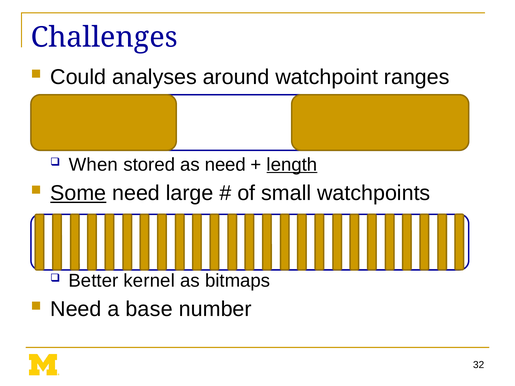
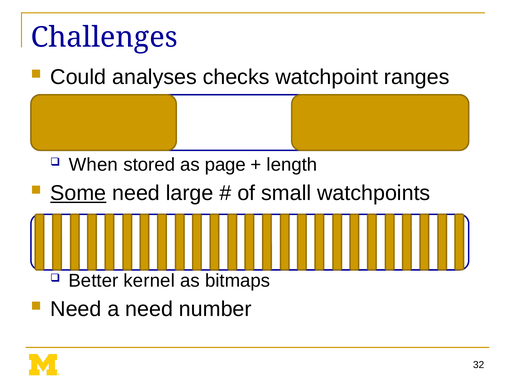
around: around -> checks
as need: need -> page
length underline: present -> none
a base: base -> need
